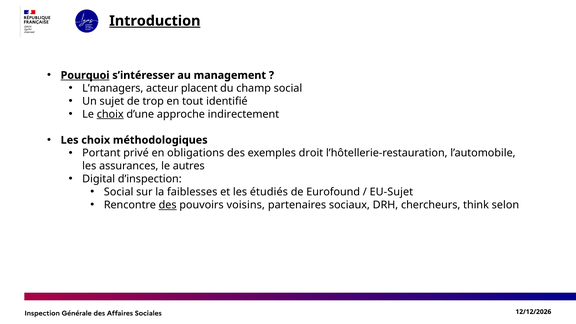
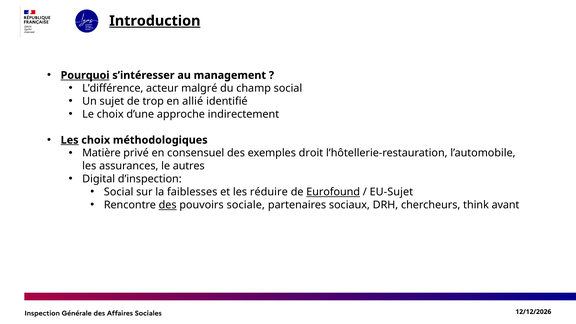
L’managers: L’managers -> L’différence
placent: placent -> malgré
tout: tout -> allié
choix at (110, 114) underline: present -> none
Les at (70, 140) underline: none -> present
Portant: Portant -> Matière
obligations: obligations -> consensuel
étudiés: étudiés -> réduire
Eurofound underline: none -> present
voisins: voisins -> sociale
selon: selon -> avant
